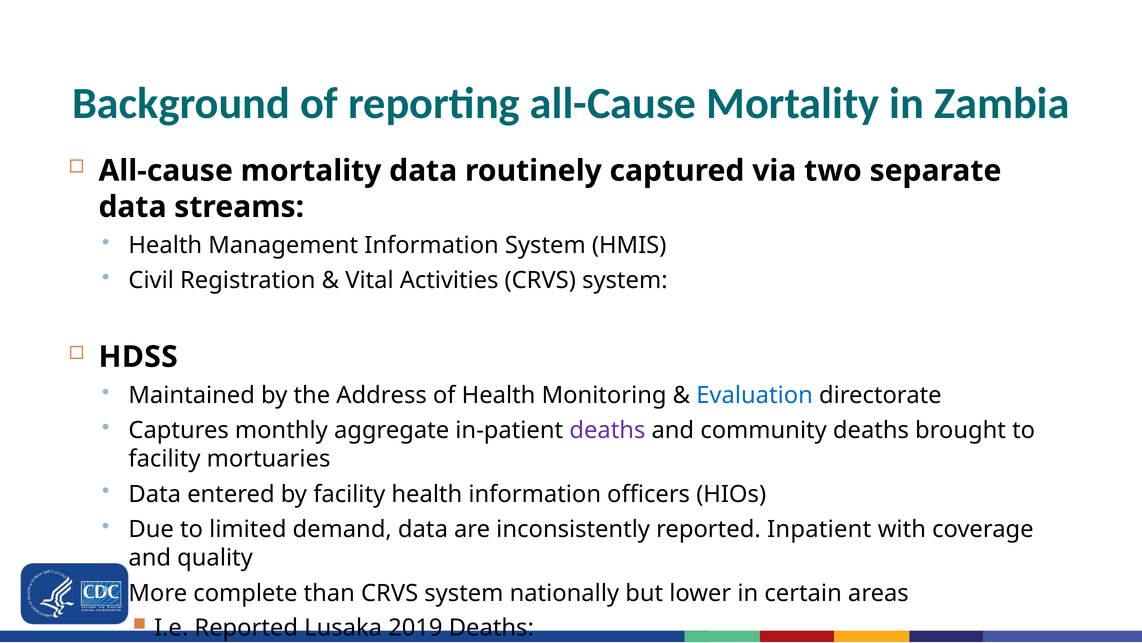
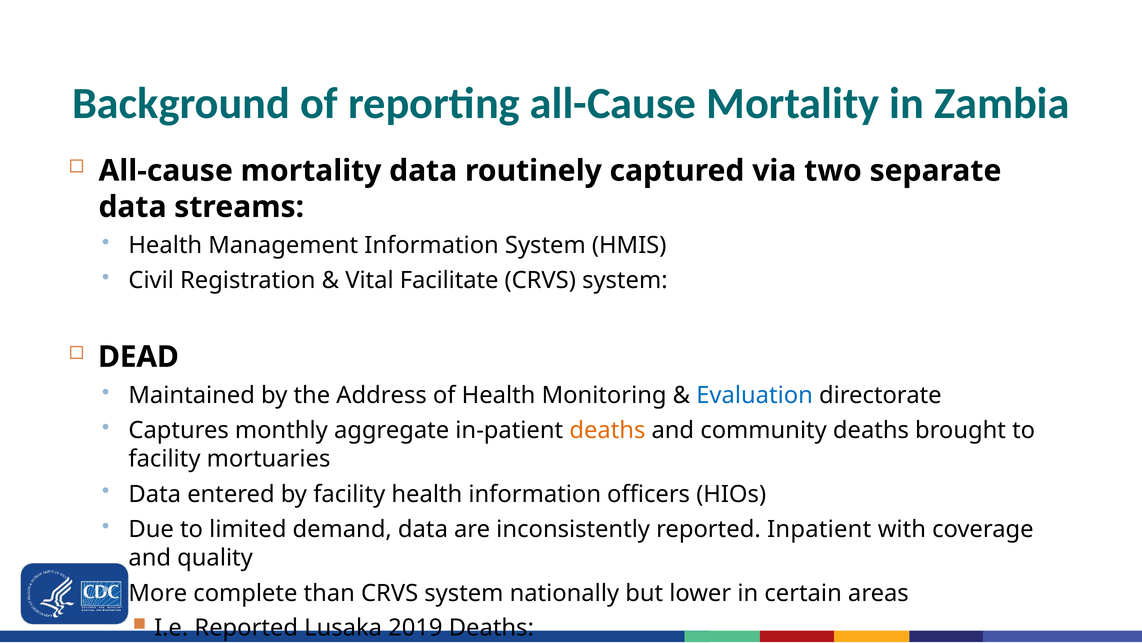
Activities: Activities -> Facilitate
HDSS: HDSS -> DEAD
deaths at (607, 430) colour: purple -> orange
